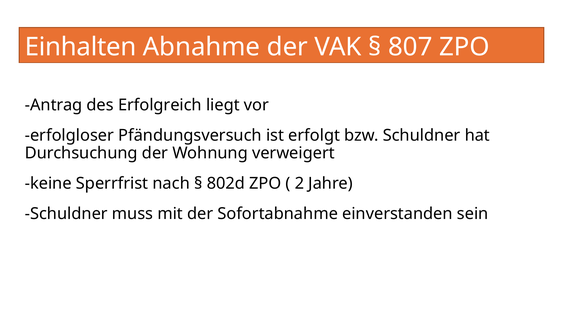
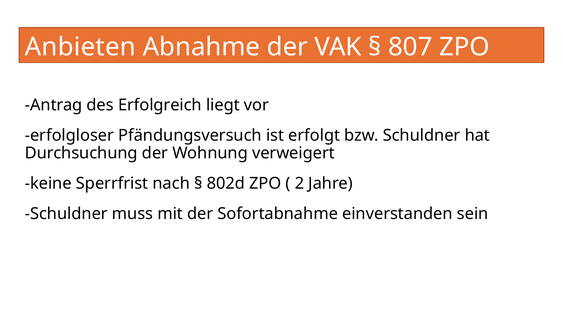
Einhalten: Einhalten -> Anbieten
